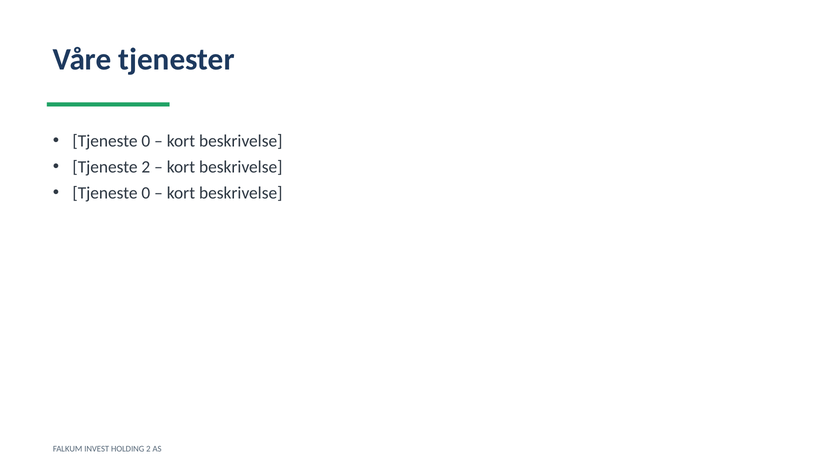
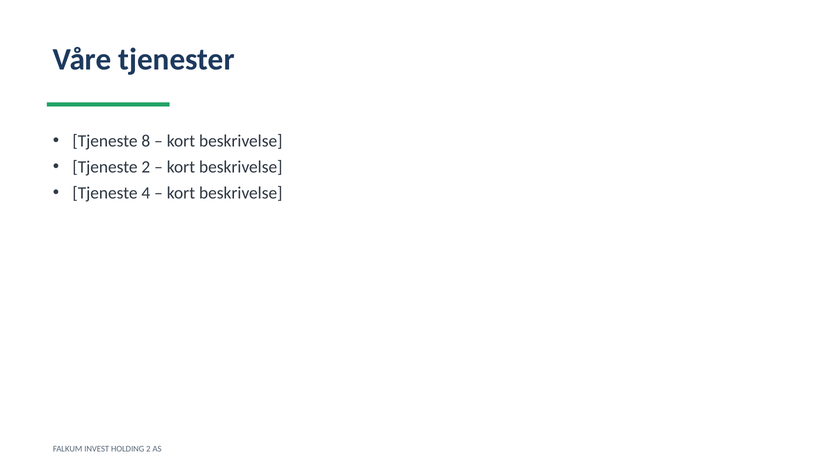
0 at (146, 141): 0 -> 8
0 at (146, 193): 0 -> 4
